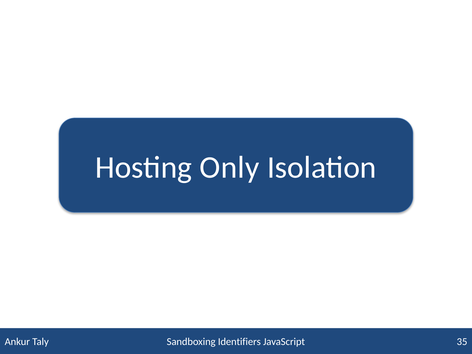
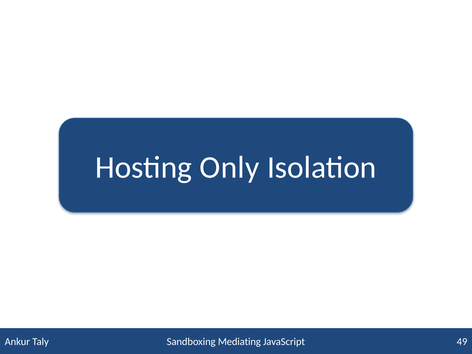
Identifiers: Identifiers -> Mediating
35: 35 -> 49
